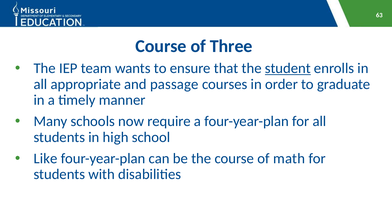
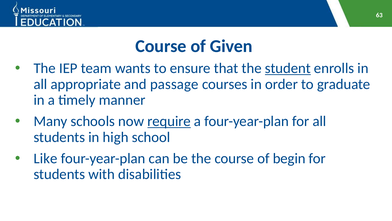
Three: Three -> Given
require underline: none -> present
math: math -> begin
